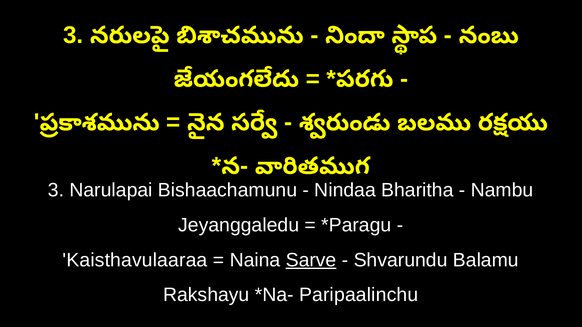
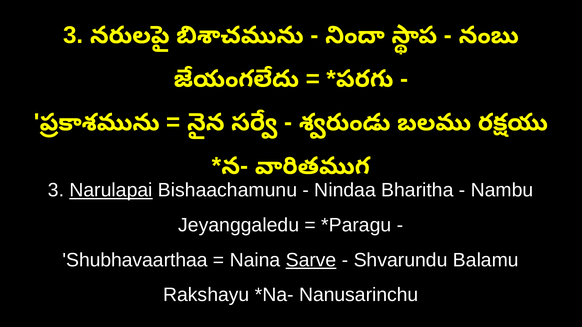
Narulapai underline: none -> present
Kaisthavulaaraa: Kaisthavulaaraa -> Shubhavaarthaa
Paripaalinchu: Paripaalinchu -> Nanusarinchu
